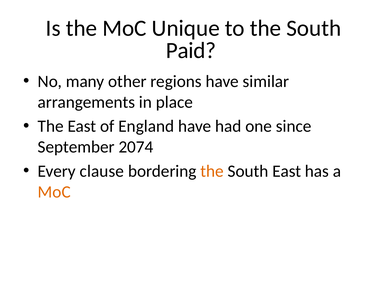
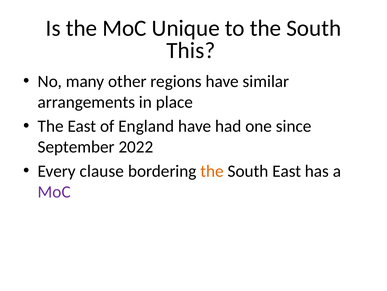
Paid: Paid -> This
2074: 2074 -> 2022
MoC at (54, 191) colour: orange -> purple
